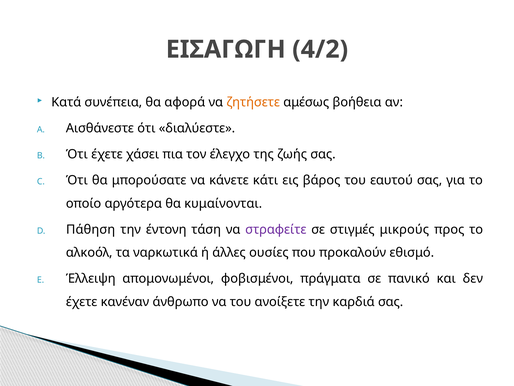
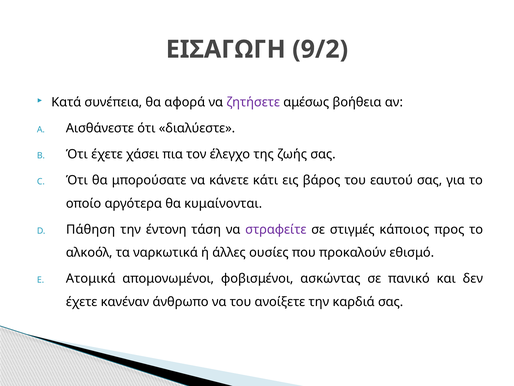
4/2: 4/2 -> 9/2
ζητήσετε colour: orange -> purple
μικρούς: μικρούς -> κάποιος
Έλλειψη: Έλλειψη -> Ατομικά
πράγματα: πράγματα -> ασκώντας
